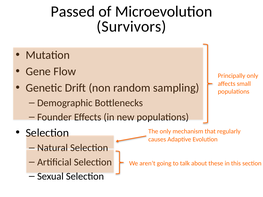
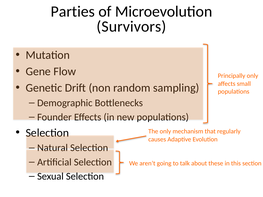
Passed: Passed -> Parties
